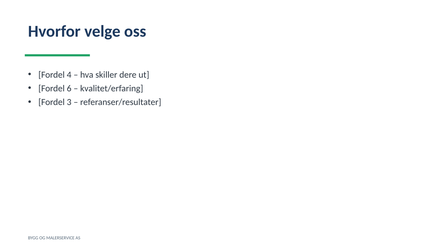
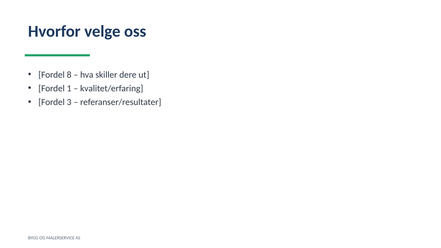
4: 4 -> 8
6: 6 -> 1
